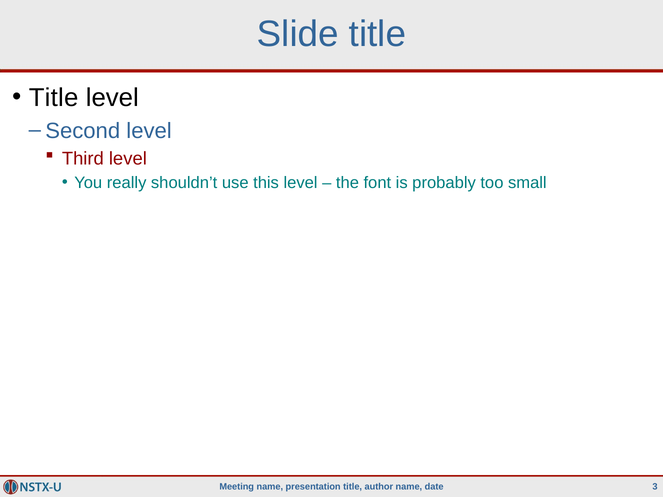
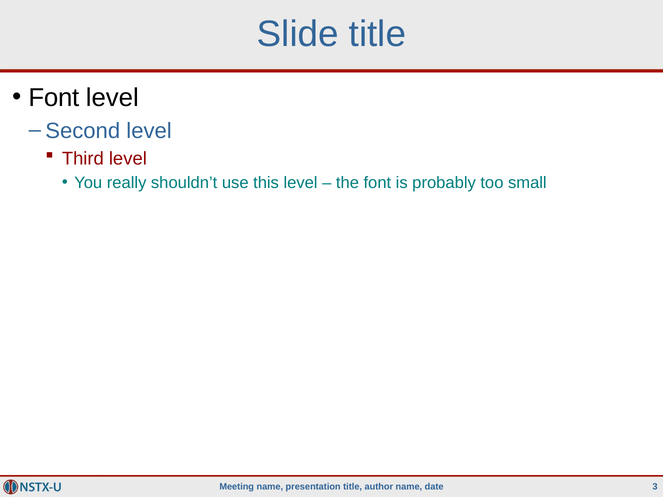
Title at (54, 98): Title -> Font
